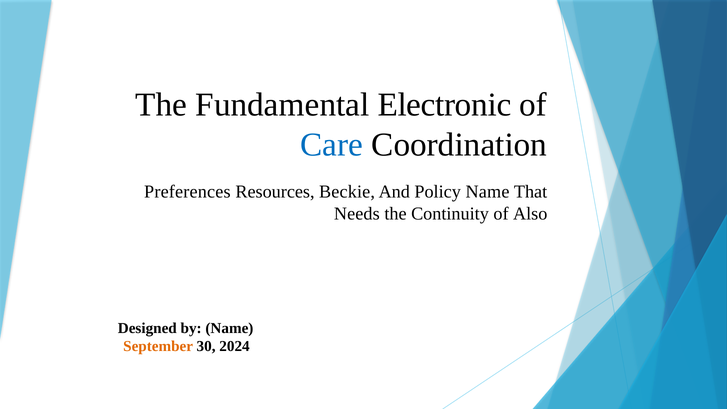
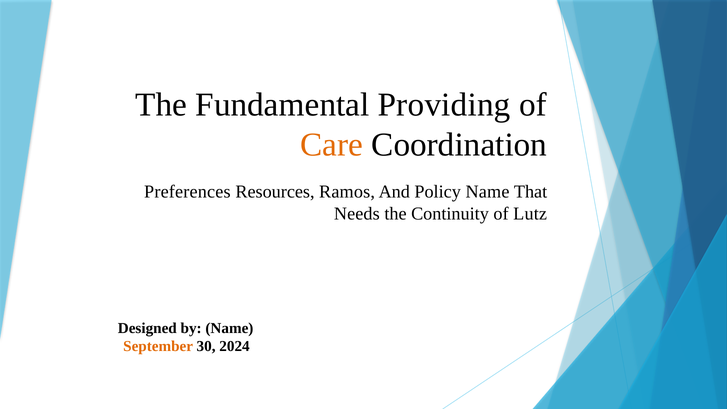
Electronic: Electronic -> Providing
Care colour: blue -> orange
Beckie: Beckie -> Ramos
Also: Also -> Lutz
